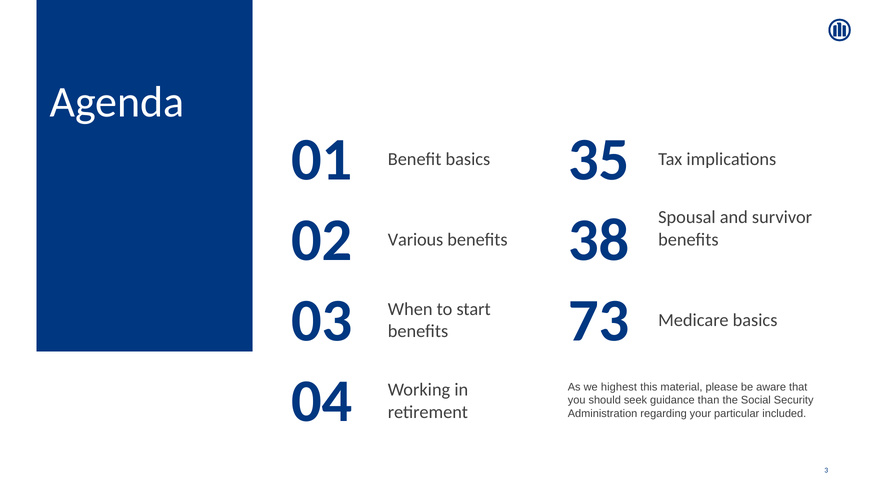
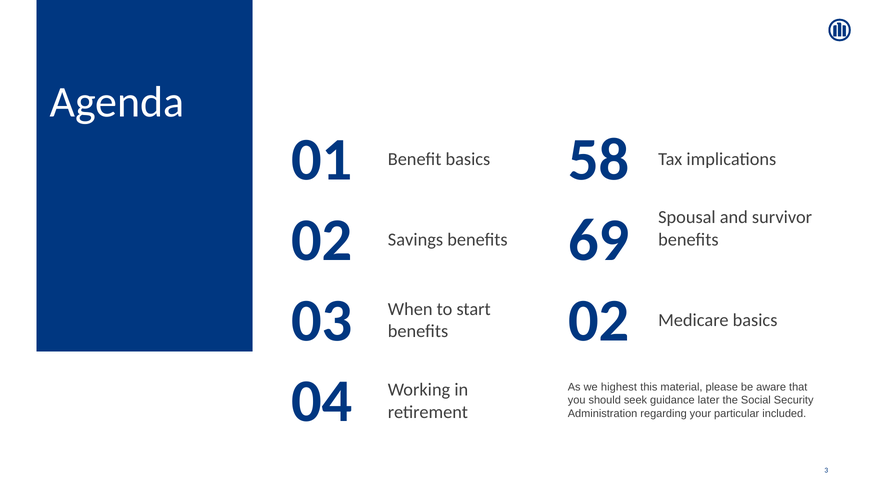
35: 35 -> 58
Various: Various -> Savings
38: 38 -> 69
benefits 73: 73 -> 02
than: than -> later
